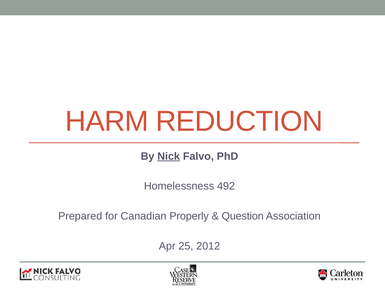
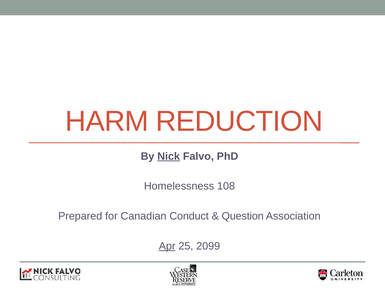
492: 492 -> 108
Properly: Properly -> Conduct
Apr underline: none -> present
2012: 2012 -> 2099
